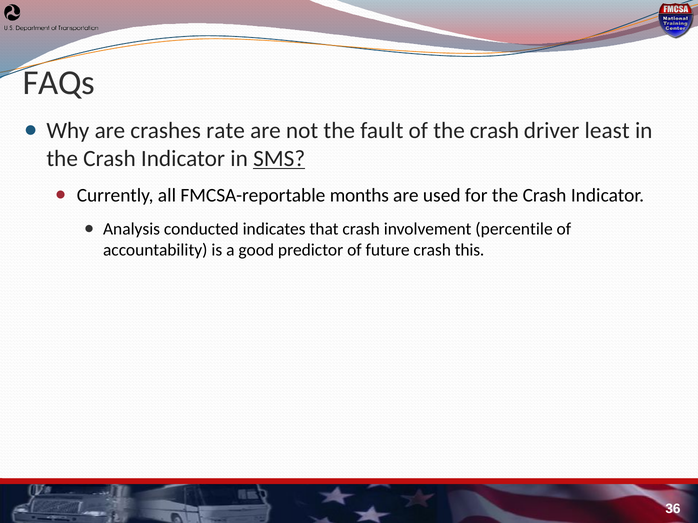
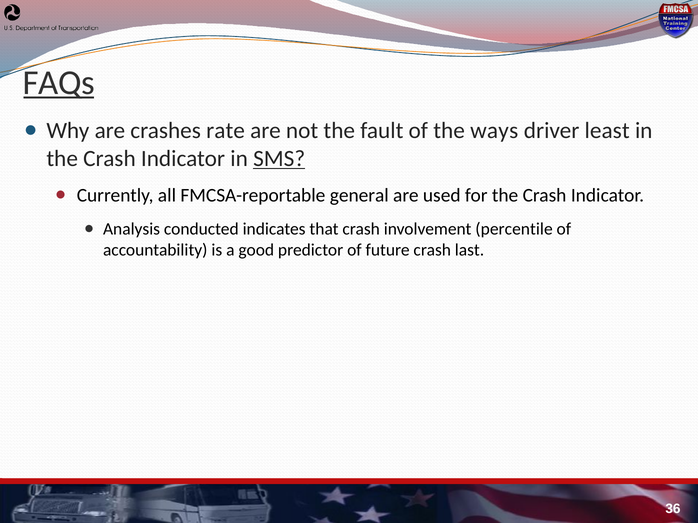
FAQs underline: none -> present
of the crash: crash -> ways
months: months -> general
this: this -> last
